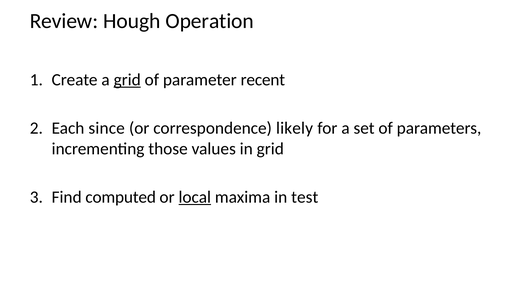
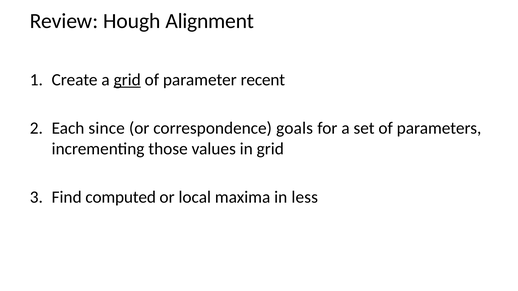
Operation: Operation -> Alignment
likely: likely -> goals
local underline: present -> none
test: test -> less
